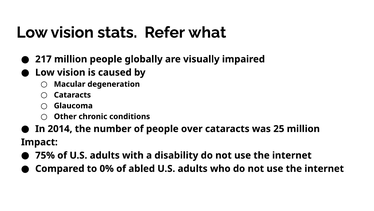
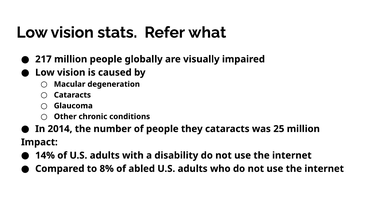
over: over -> they
75%: 75% -> 14%
0%: 0% -> 8%
